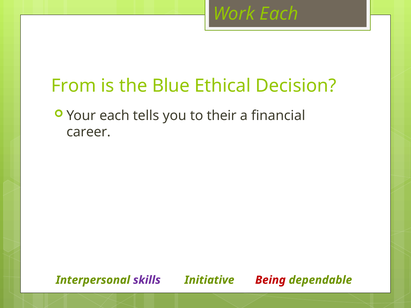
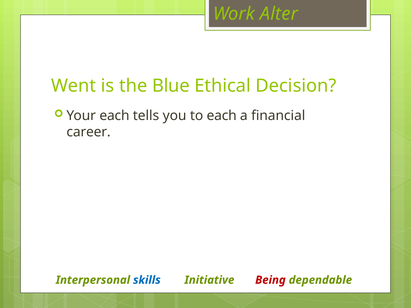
Work Each: Each -> Alter
From: From -> Went
to their: their -> each
skills colour: purple -> blue
